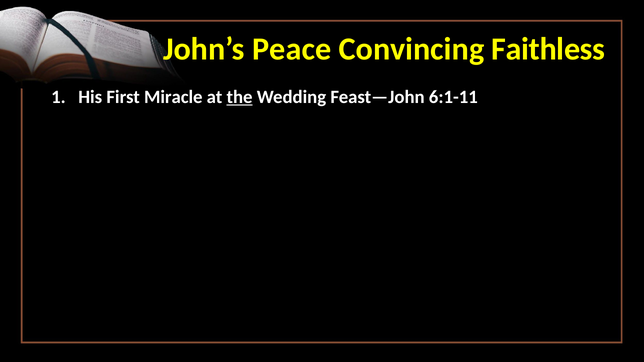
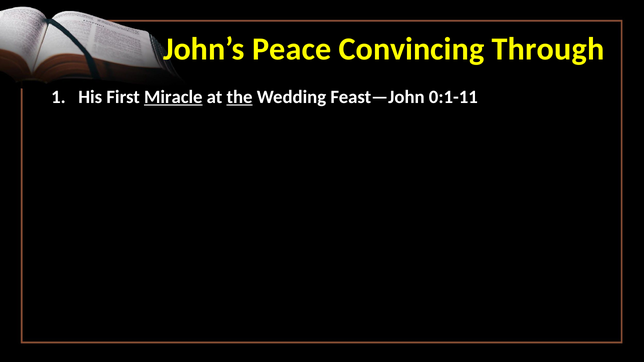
Faithless: Faithless -> Through
Miracle underline: none -> present
6:1-11: 6:1-11 -> 0:1-11
